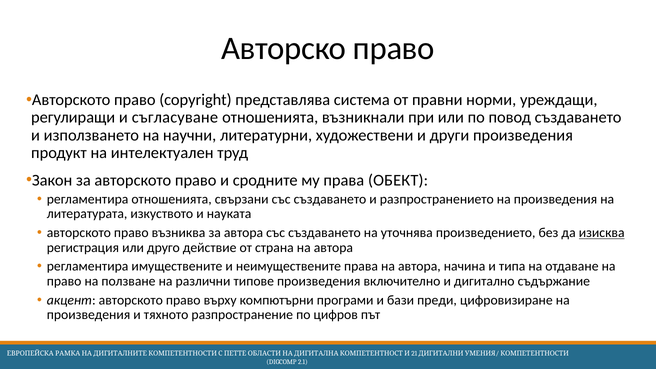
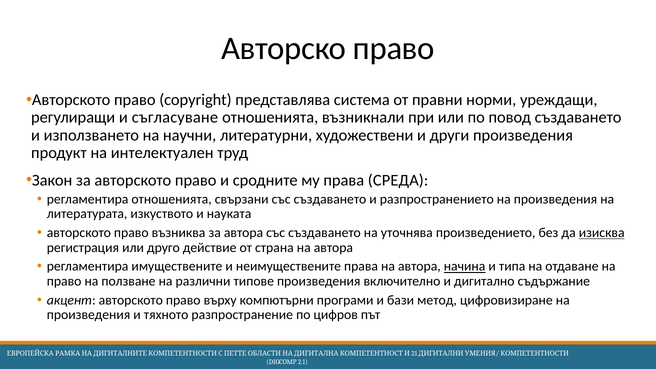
ОБЕКТ: ОБЕКТ -> СРЕДА
начина underline: none -> present
преди: преди -> метод
